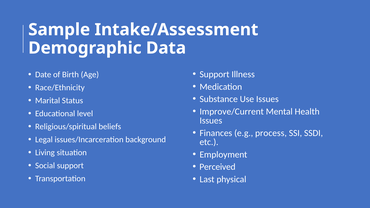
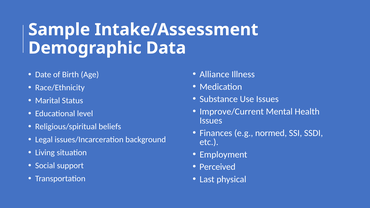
Support at (215, 74): Support -> Alliance
process: process -> normed
